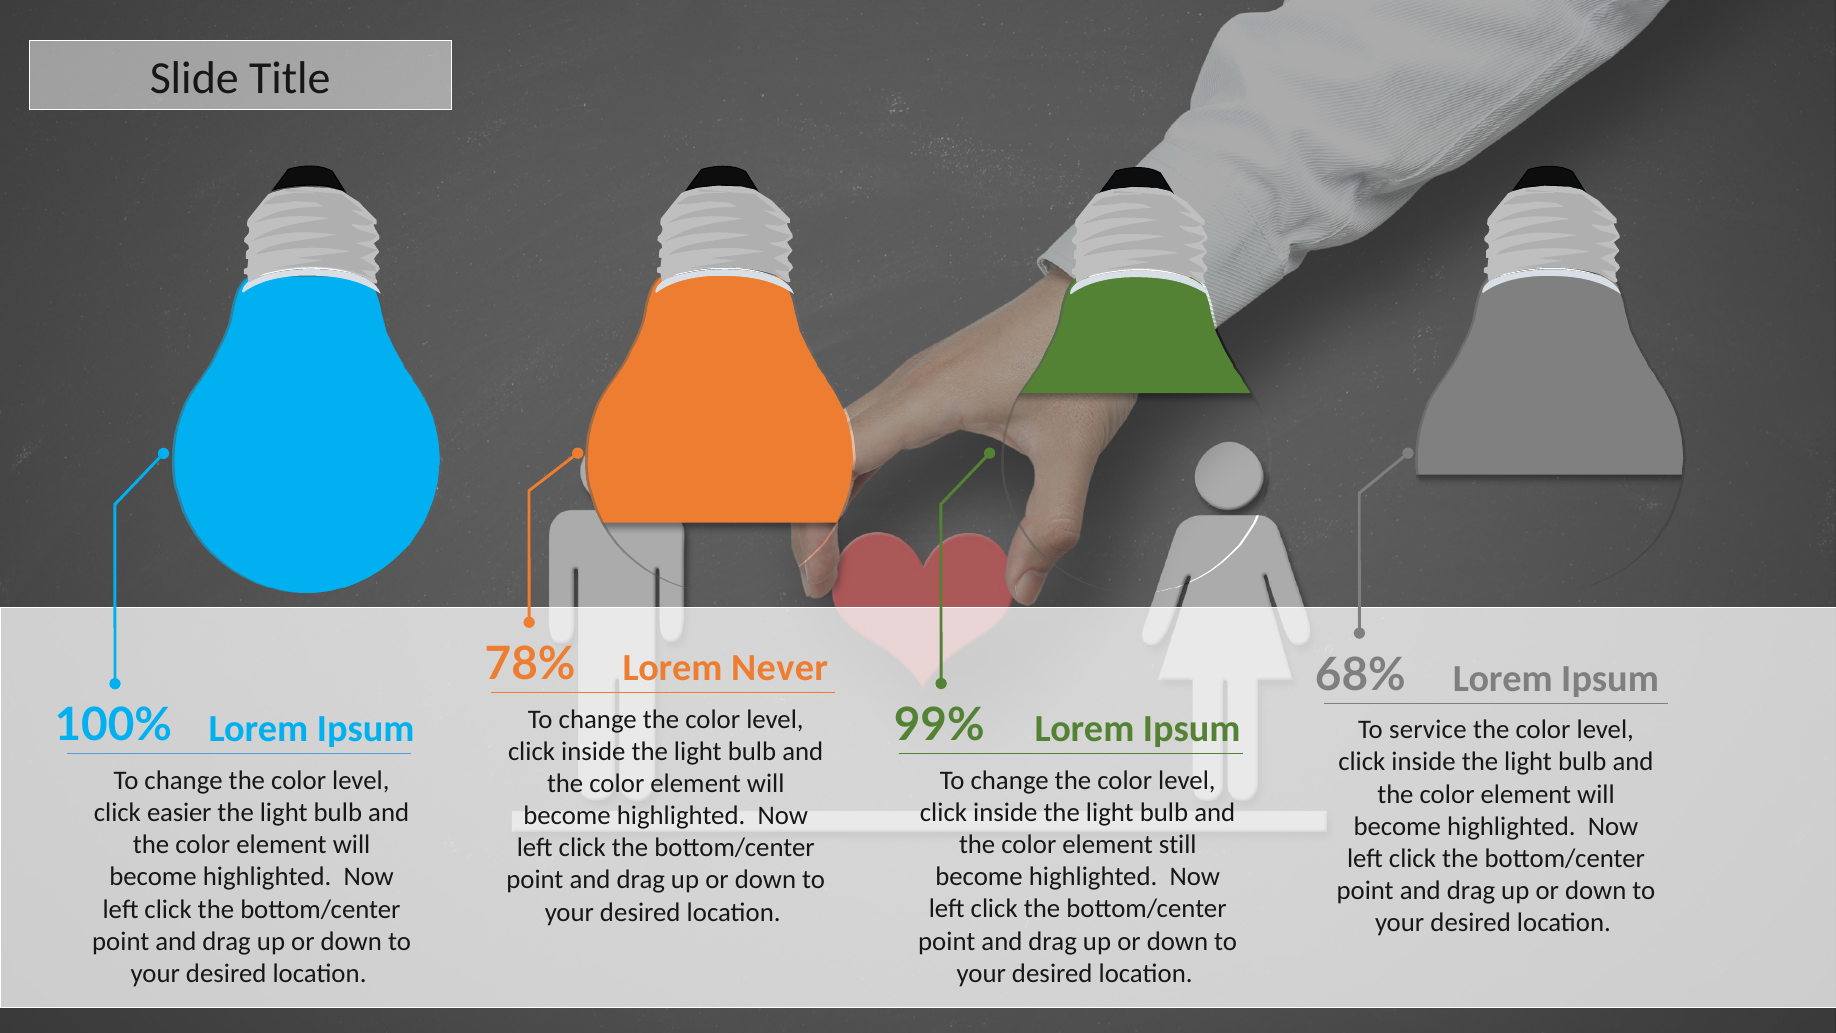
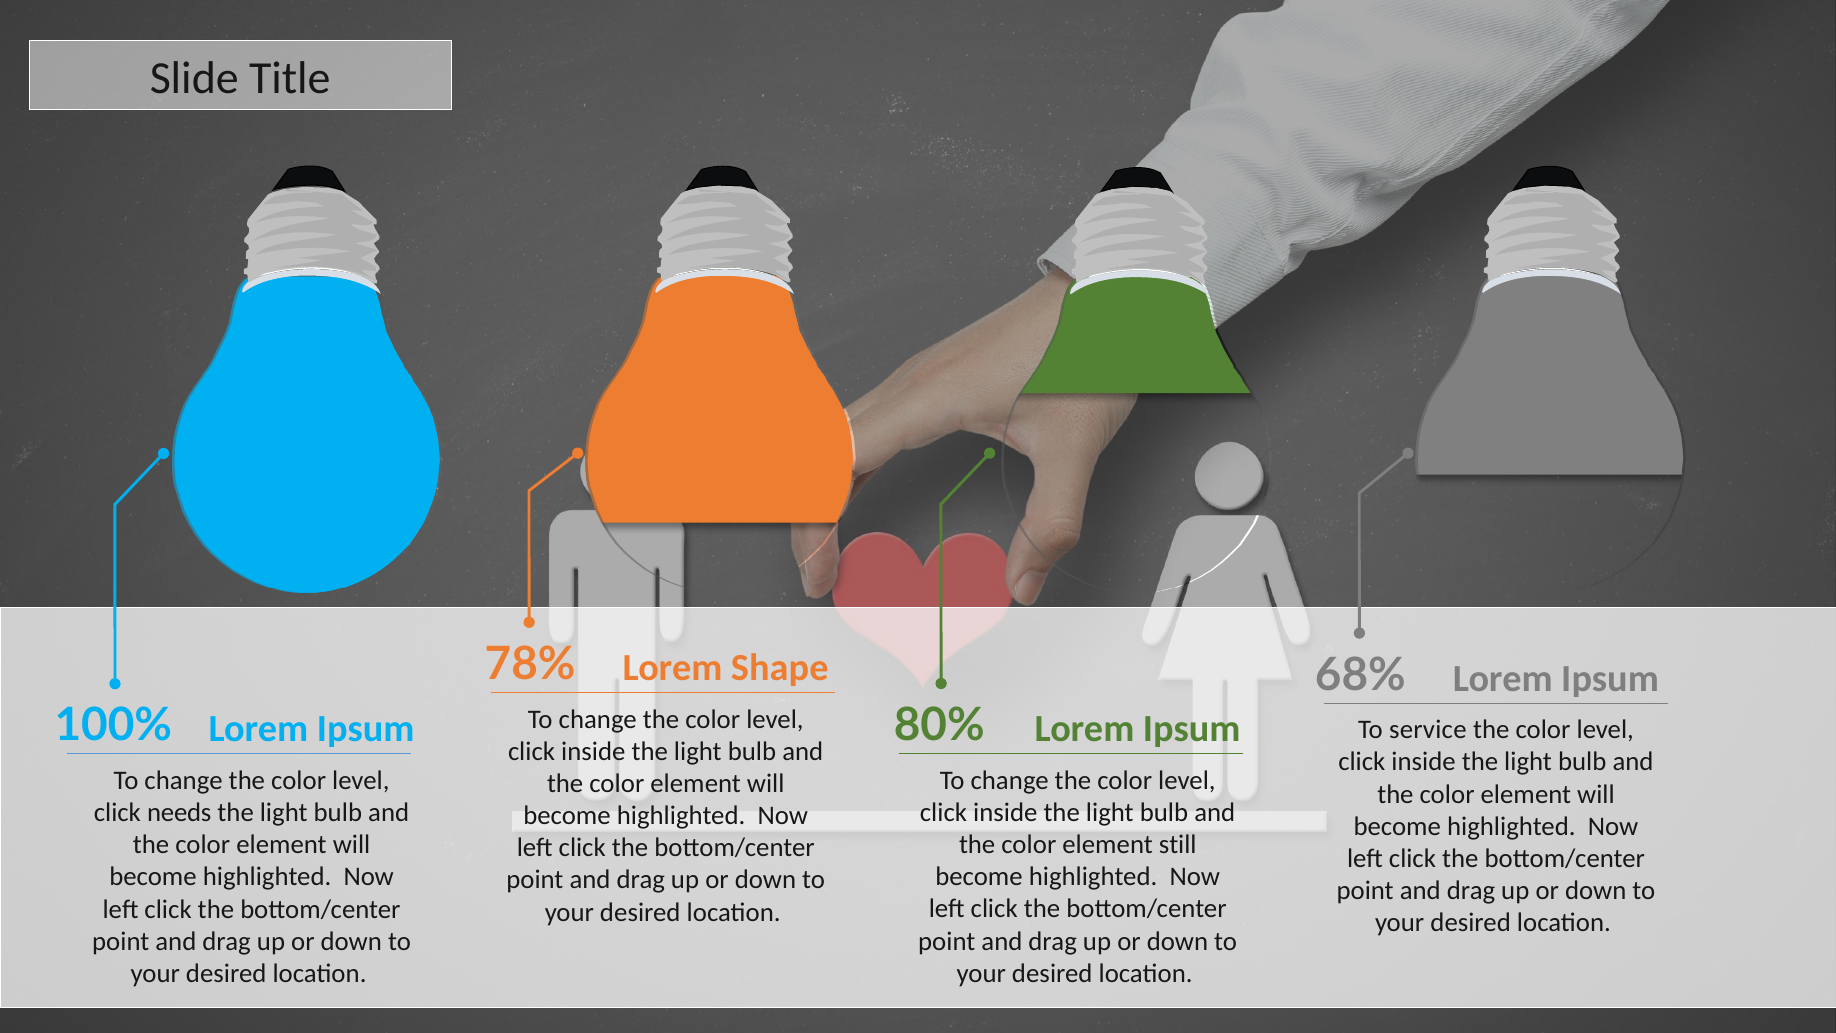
Never: Never -> Shape
99%: 99% -> 80%
easier: easier -> needs
